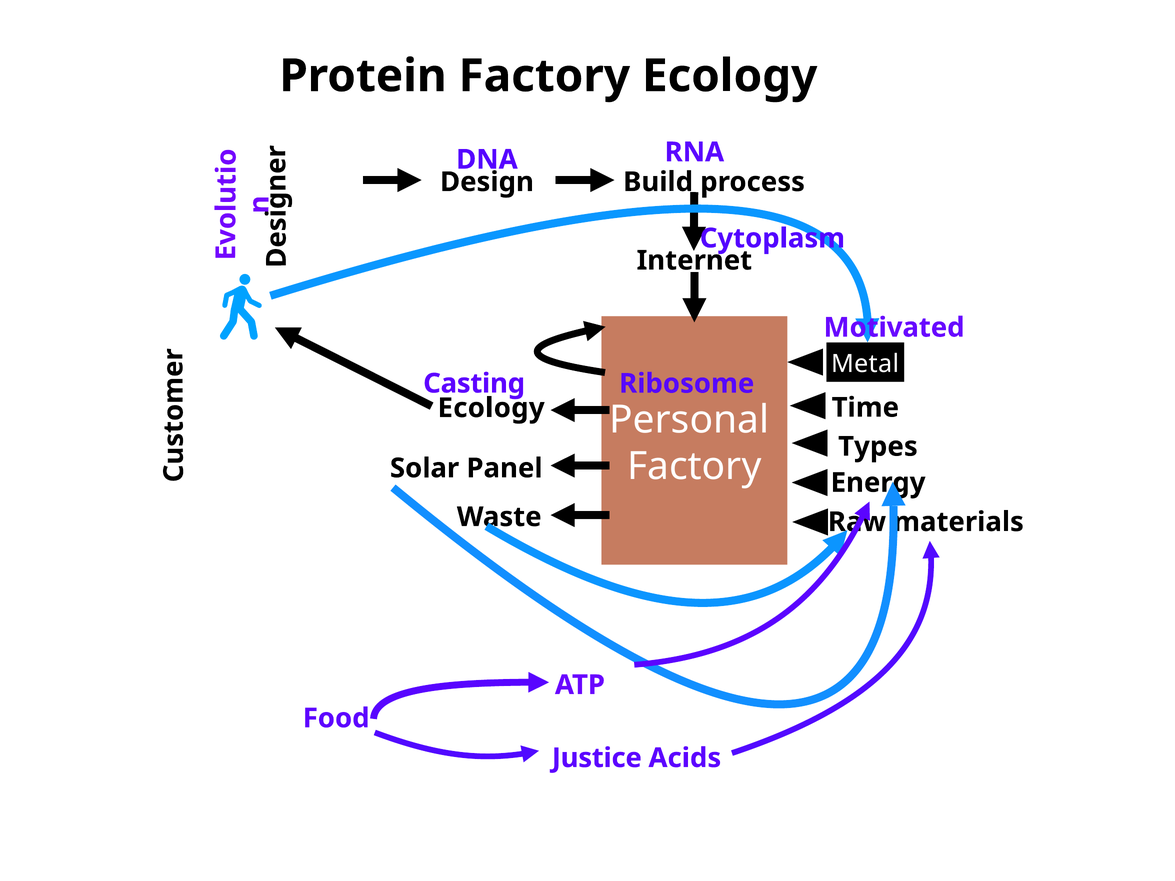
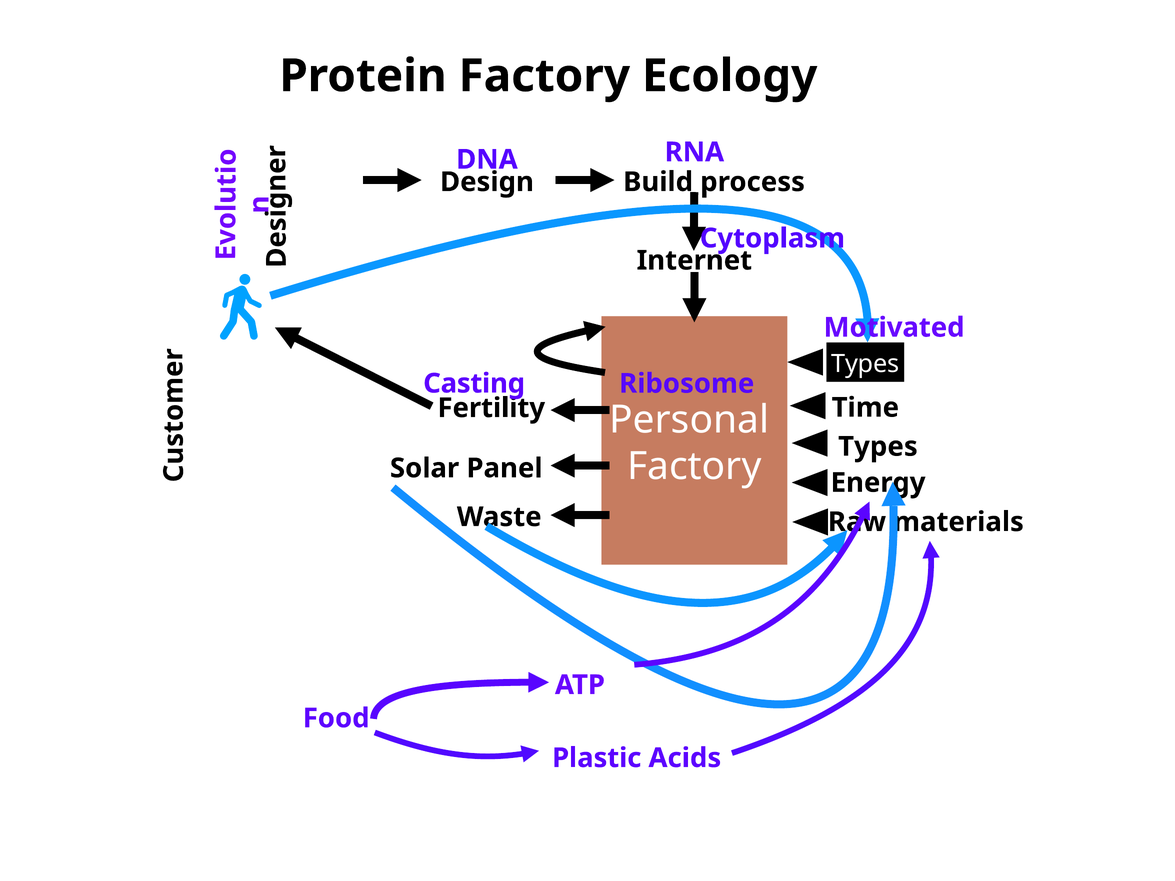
Metal at (865, 364): Metal -> Types
Ecology at (491, 408): Ecology -> Fertility
Justice: Justice -> Plastic
